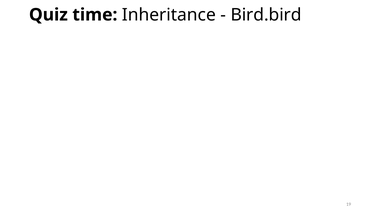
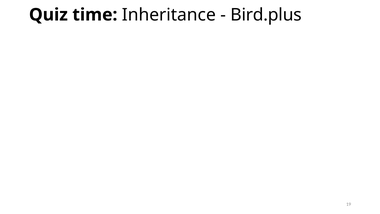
Bird.bird: Bird.bird -> Bird.plus
